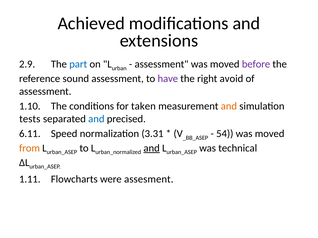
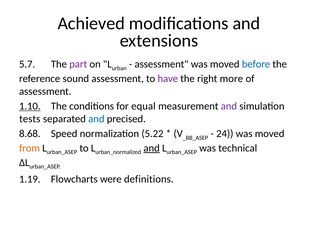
2.9: 2.9 -> 5.7
part colour: blue -> purple
before colour: purple -> blue
avoid: avoid -> more
1.10 underline: none -> present
taken: taken -> equal
and at (229, 106) colour: orange -> purple
6.11: 6.11 -> 8.68
3.31: 3.31 -> 5.22
54: 54 -> 24
1.11: 1.11 -> 1.19
assesment: assesment -> definitions
